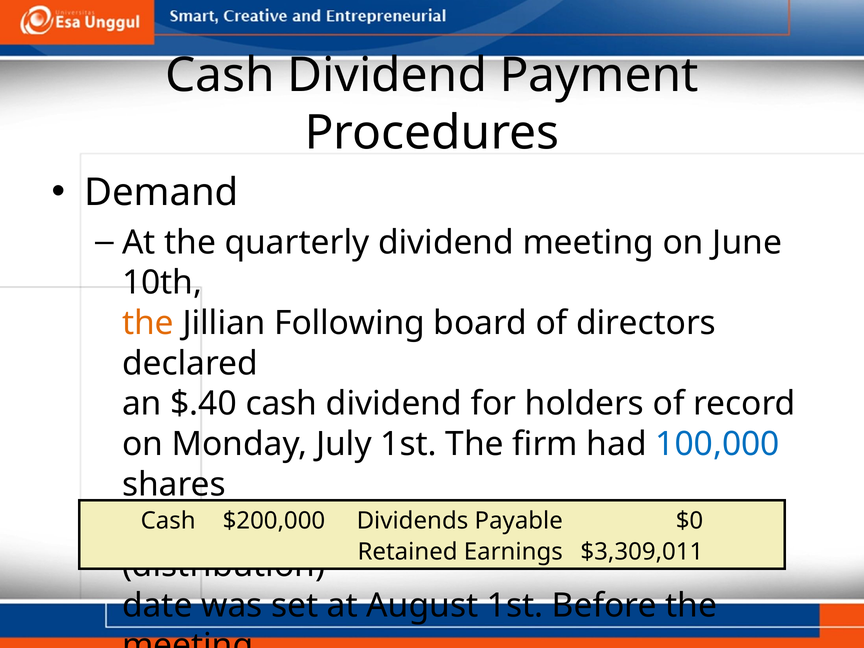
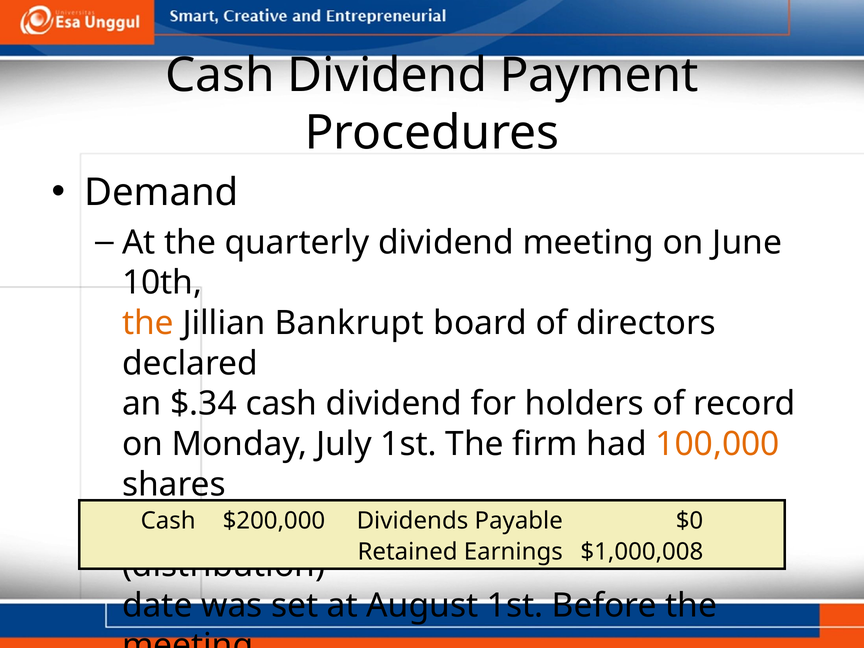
Jillian Following: Following -> Bankrupt
$.40: $.40 -> $.34
100,000 colour: blue -> orange
$3,309,011: $3,309,011 -> $1,000,008
